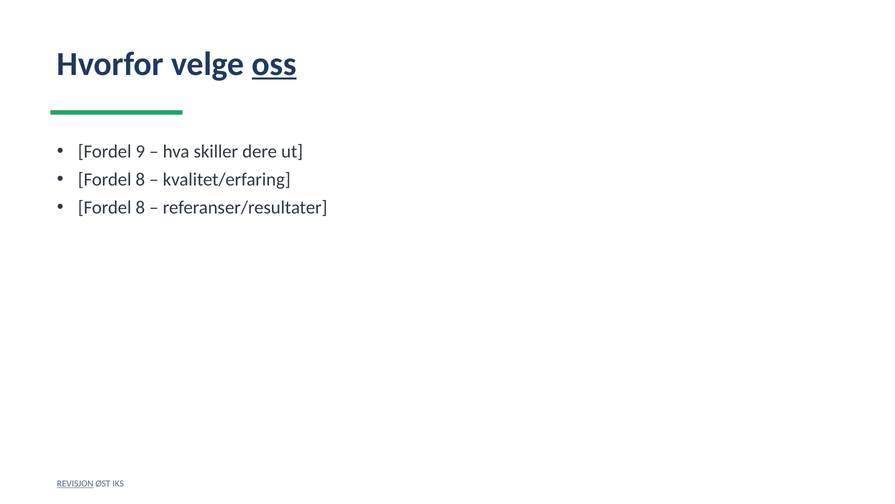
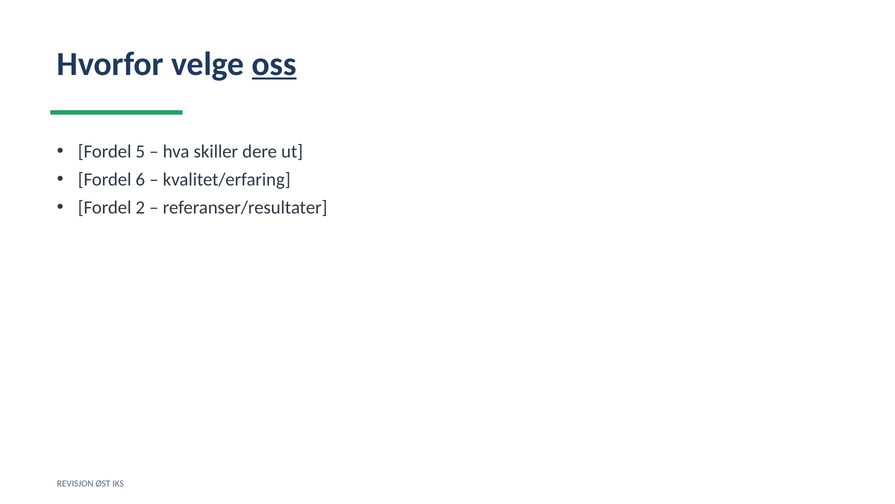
9: 9 -> 5
8 at (140, 180): 8 -> 6
8 at (140, 208): 8 -> 2
REVISJON underline: present -> none
